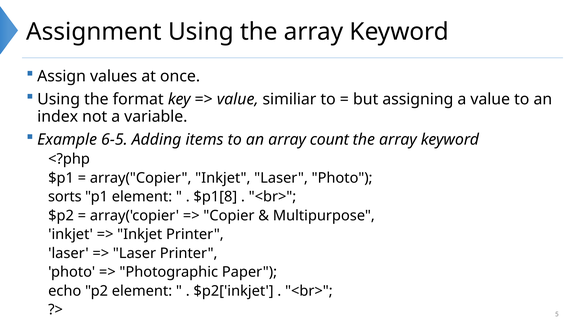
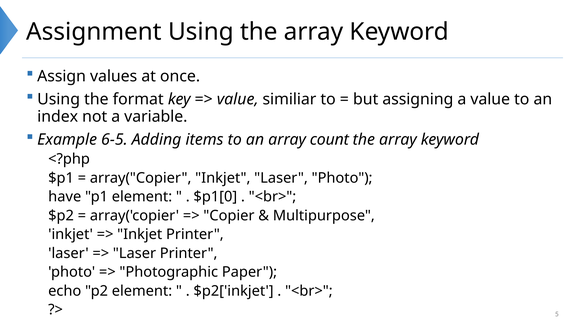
sorts: sorts -> have
$p1[8: $p1[8 -> $p1[0
